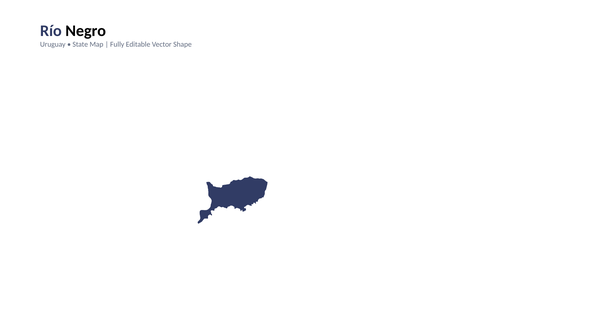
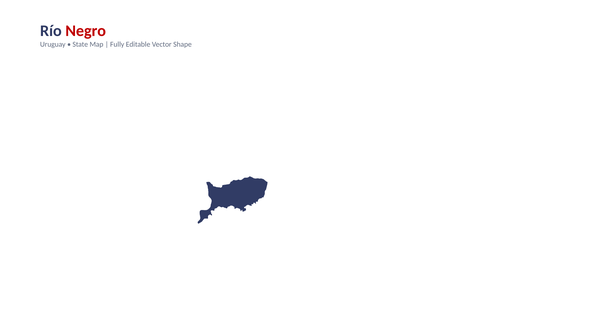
Negro colour: black -> red
